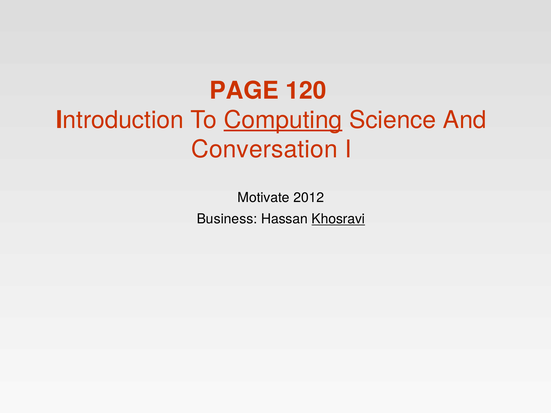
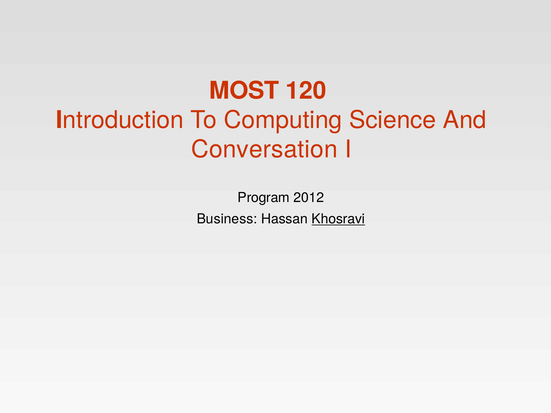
PAGE: PAGE -> MOST
Computing underline: present -> none
Motivate: Motivate -> Program
